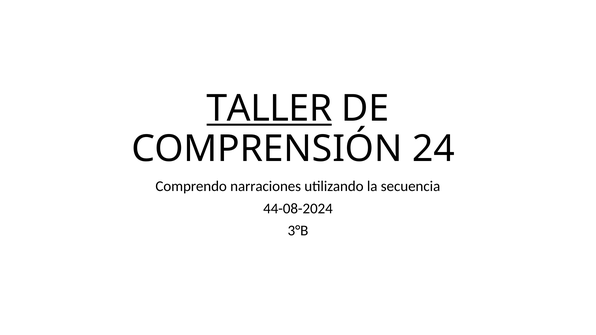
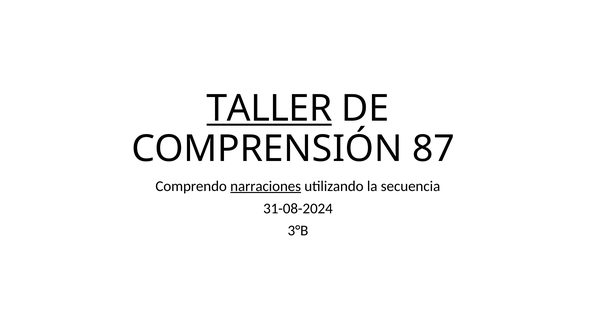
24: 24 -> 87
narraciones underline: none -> present
44-08-2024: 44-08-2024 -> 31-08-2024
